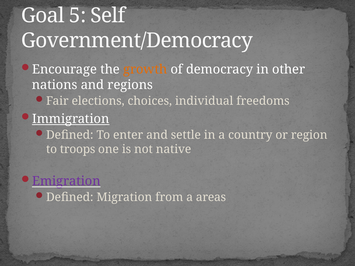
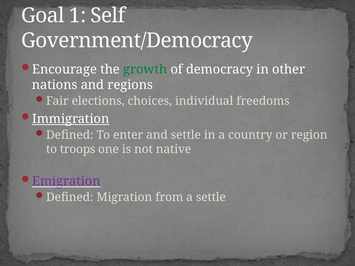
5: 5 -> 1
growth colour: orange -> green
a areas: areas -> settle
